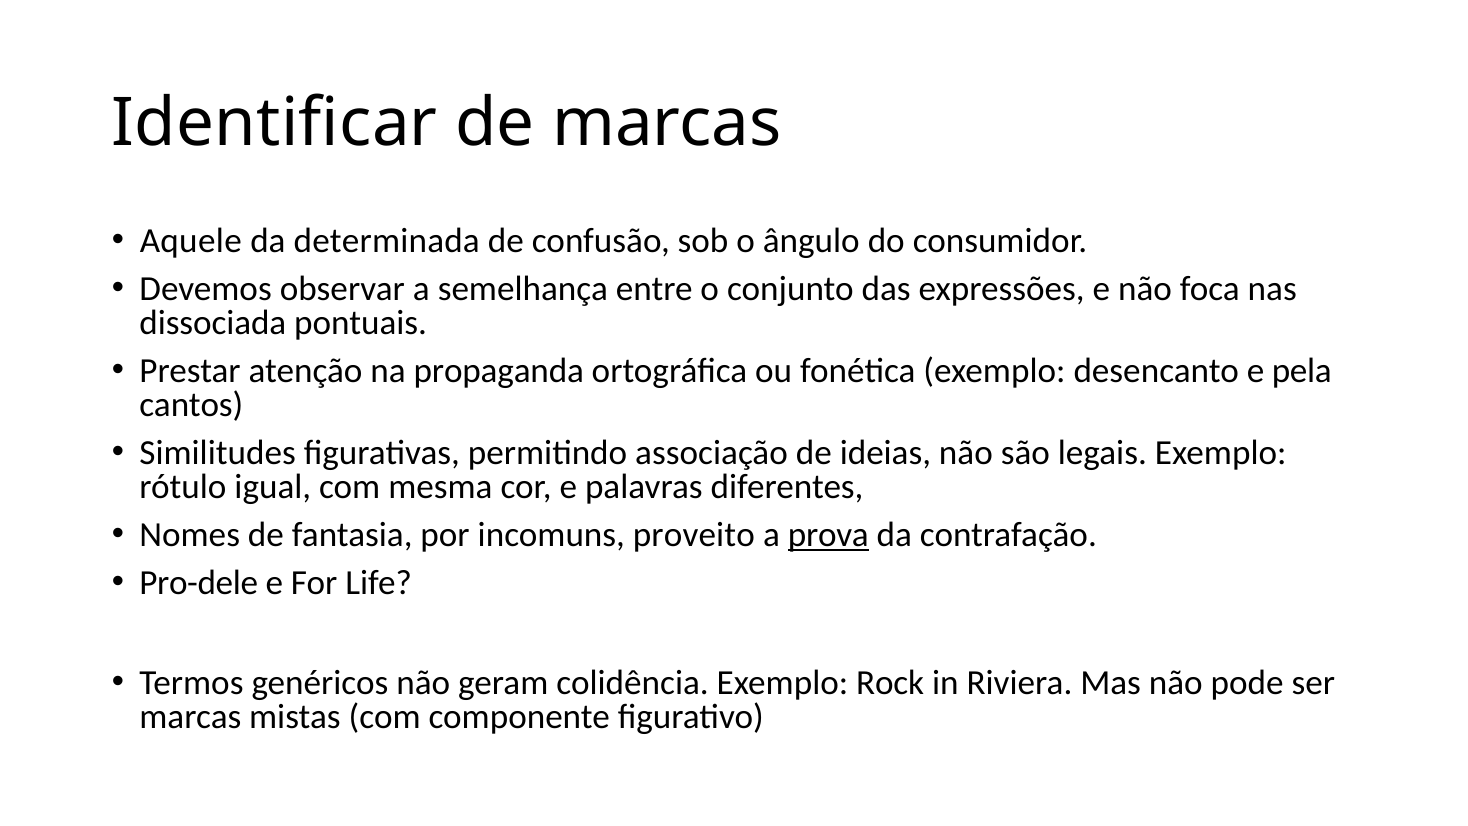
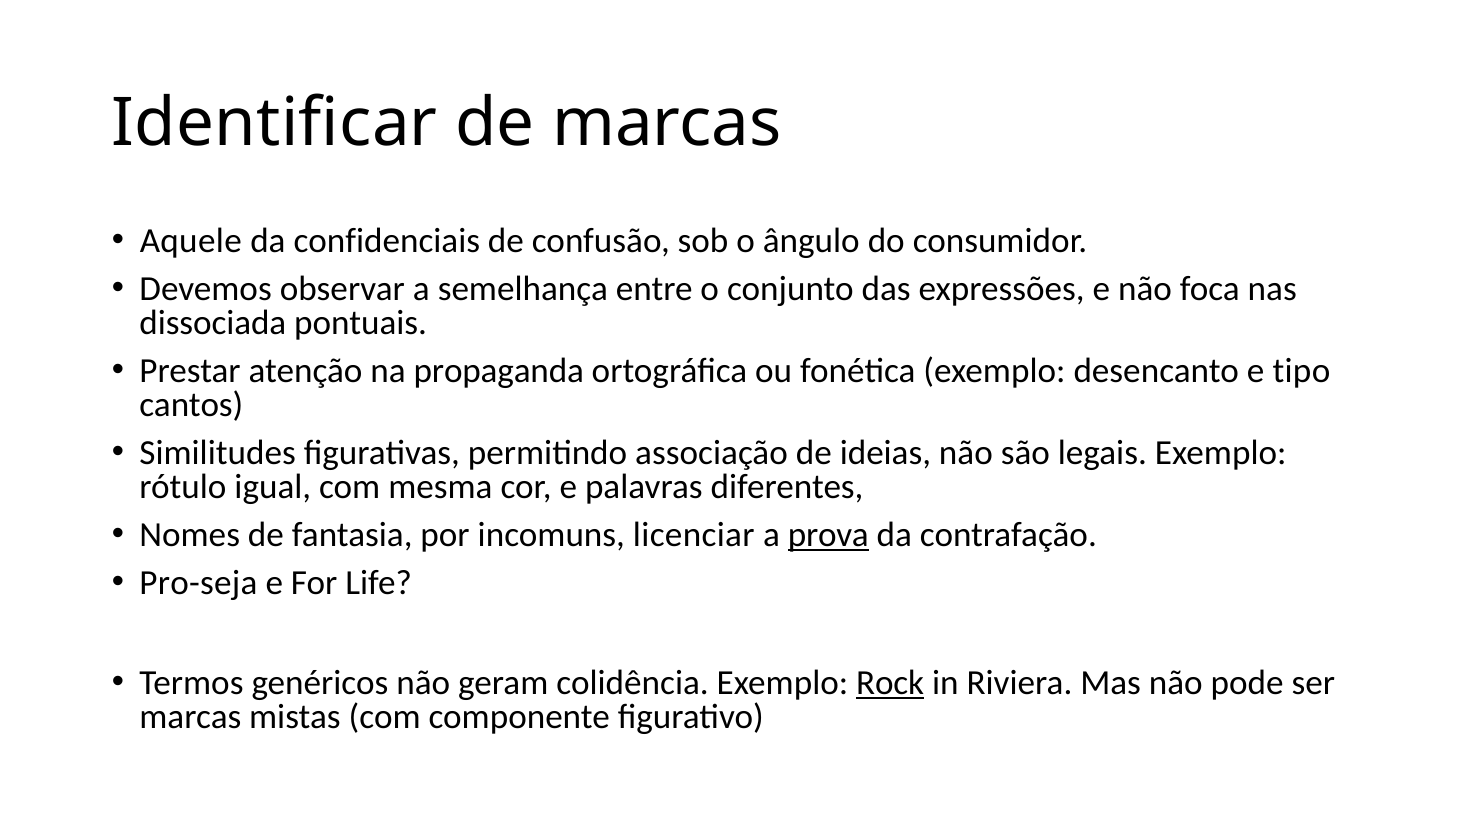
determinada: determinada -> confidenciais
pela: pela -> tipo
proveito: proveito -> licenciar
Pro-dele: Pro-dele -> Pro-seja
Rock underline: none -> present
